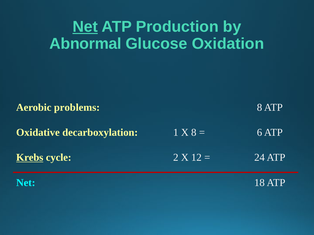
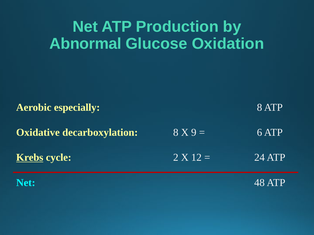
Net at (85, 27) underline: present -> none
problems: problems -> especially
decarboxylation 1: 1 -> 8
X 8: 8 -> 9
18: 18 -> 48
